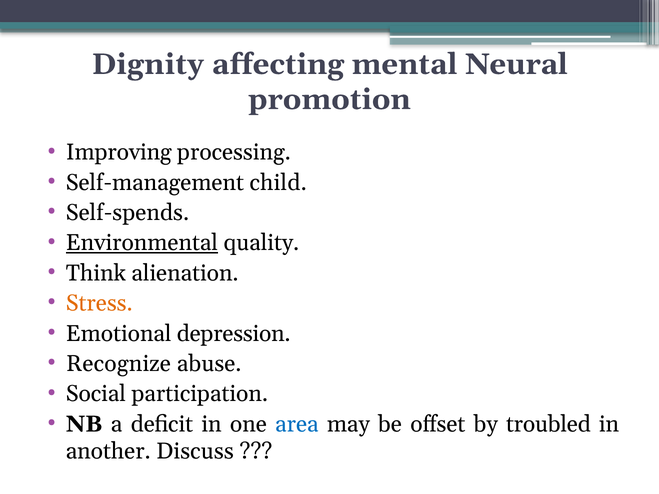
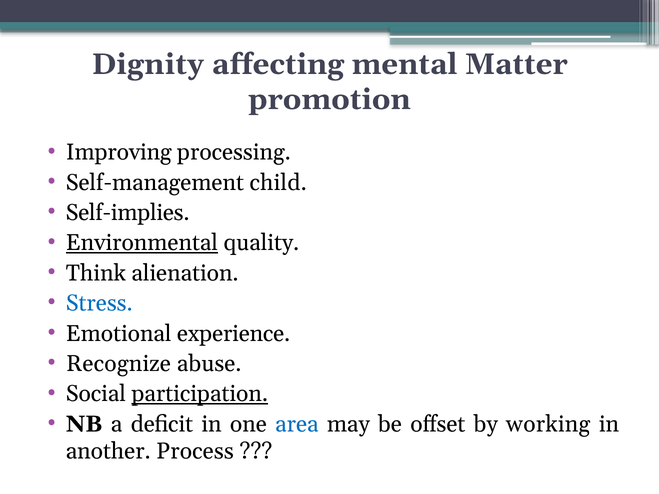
Neural: Neural -> Matter
Self-spends: Self-spends -> Self-implies
Stress colour: orange -> blue
depression: depression -> experience
participation underline: none -> present
troubled: troubled -> working
Discuss: Discuss -> Process
